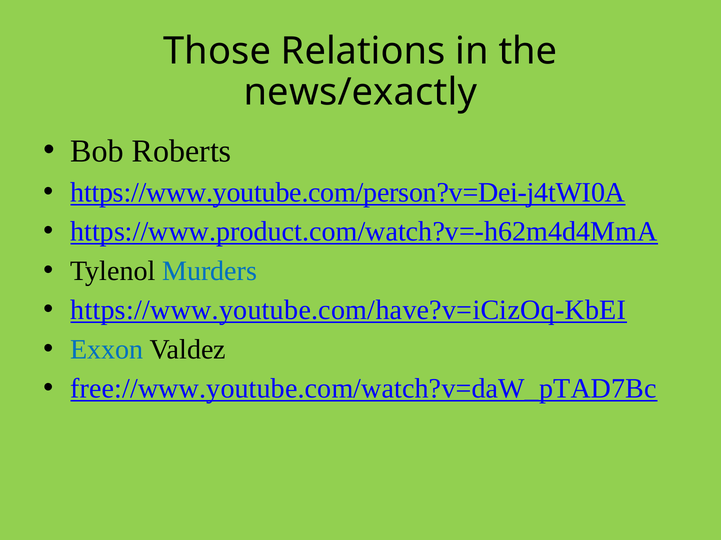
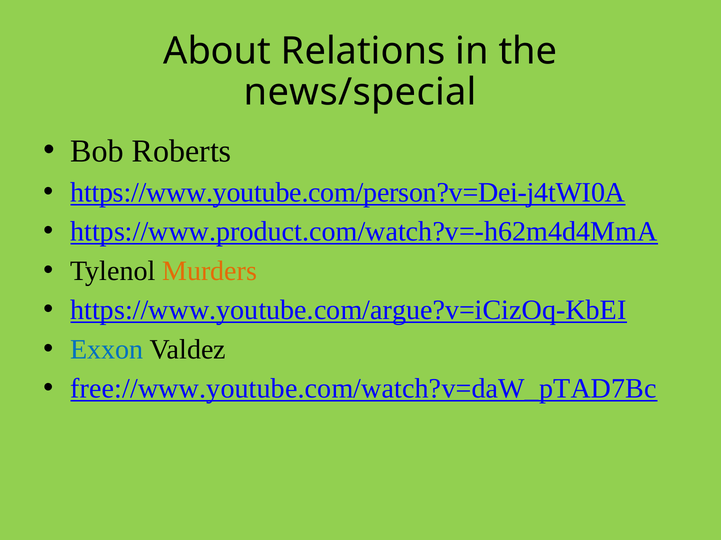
Those: Those -> About
news/exactly: news/exactly -> news/special
Murders colour: blue -> orange
https://www.youtube.com/have?v=iCizOq-KbEI: https://www.youtube.com/have?v=iCizOq-KbEI -> https://www.youtube.com/argue?v=iCizOq-KbEI
